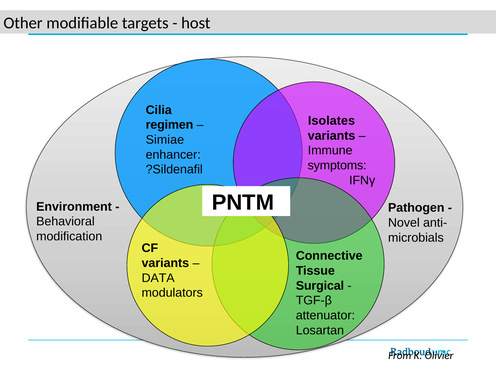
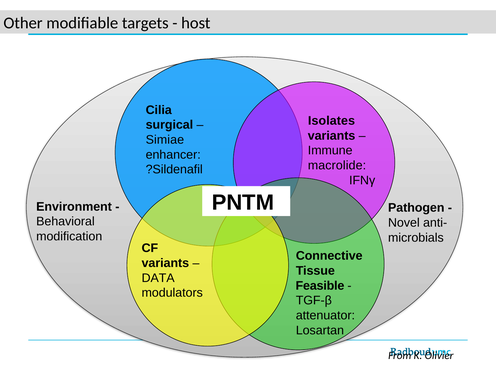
regimen: regimen -> surgical
symptoms: symptoms -> macrolide
Surgical: Surgical -> Feasible
